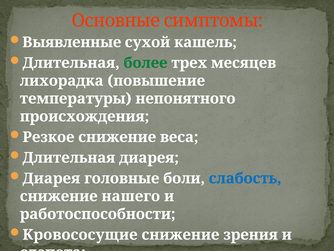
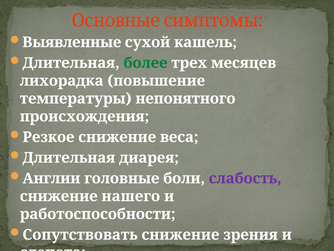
Диарея at (51, 178): Диарея -> Англии
слабость colour: blue -> purple
Кровососущие: Кровососущие -> Сопутствовать
